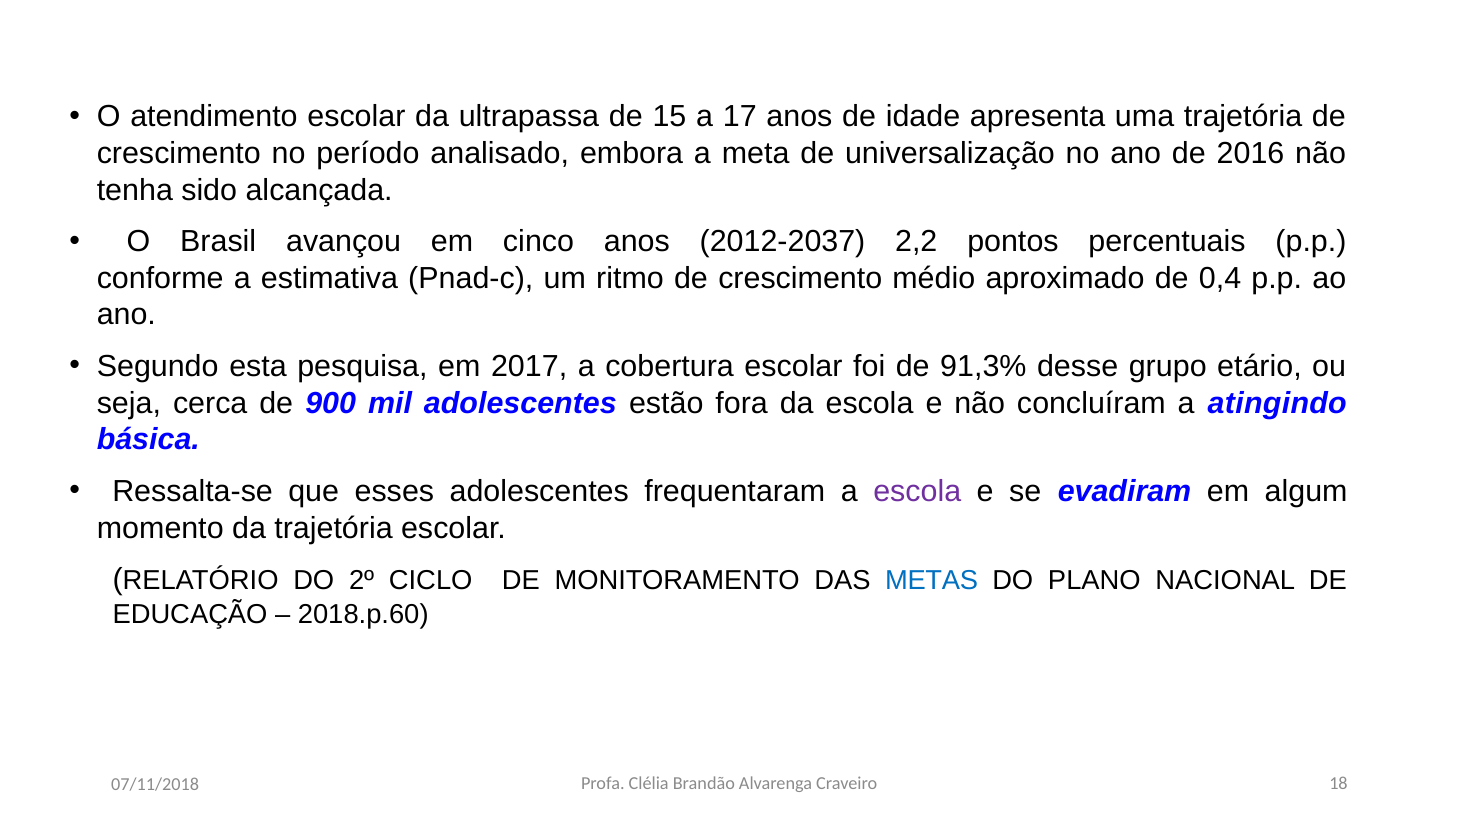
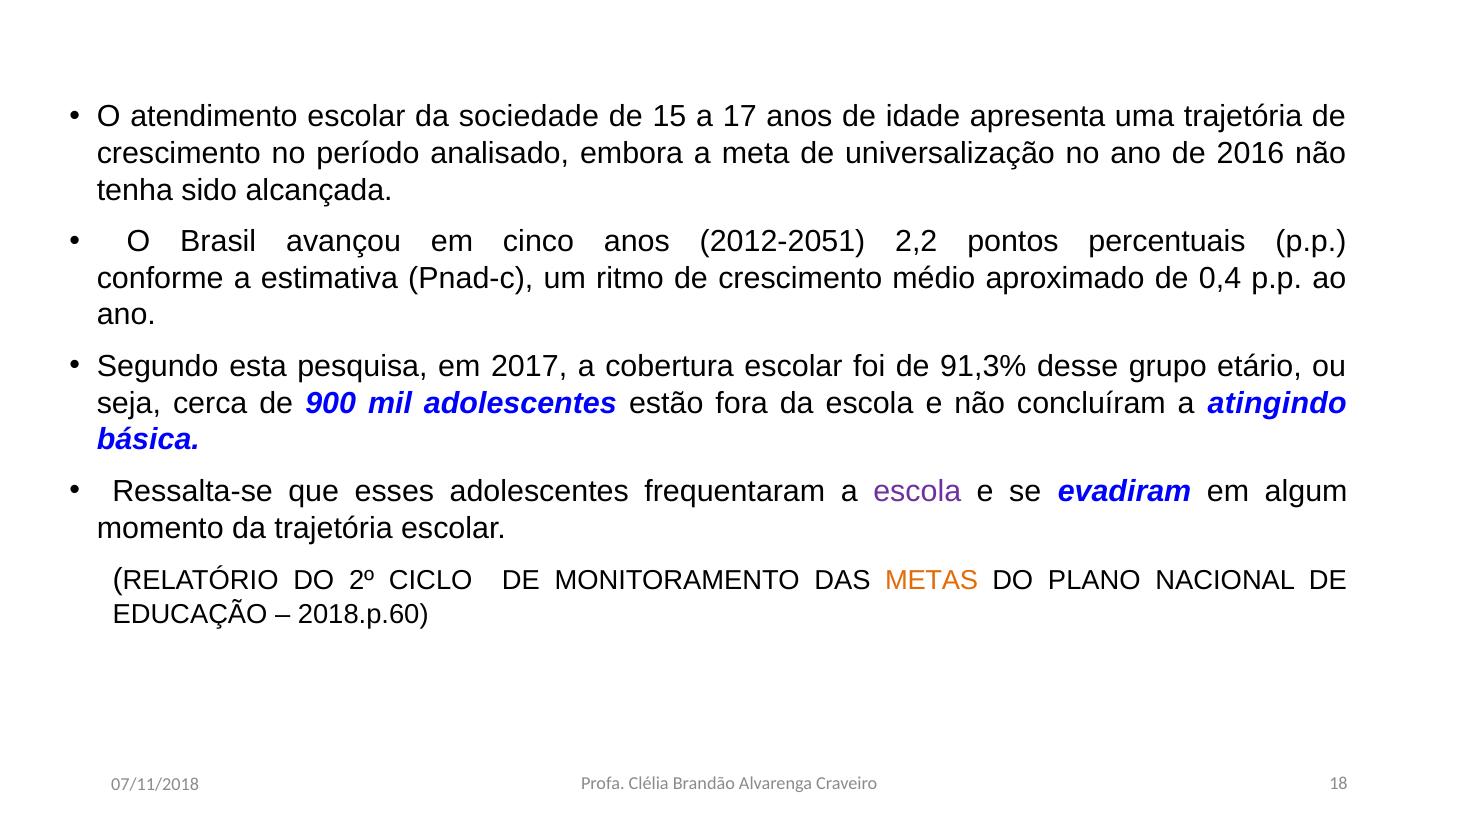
ultrapassa: ultrapassa -> sociedade
2012-2037: 2012-2037 -> 2012-2051
METAS colour: blue -> orange
